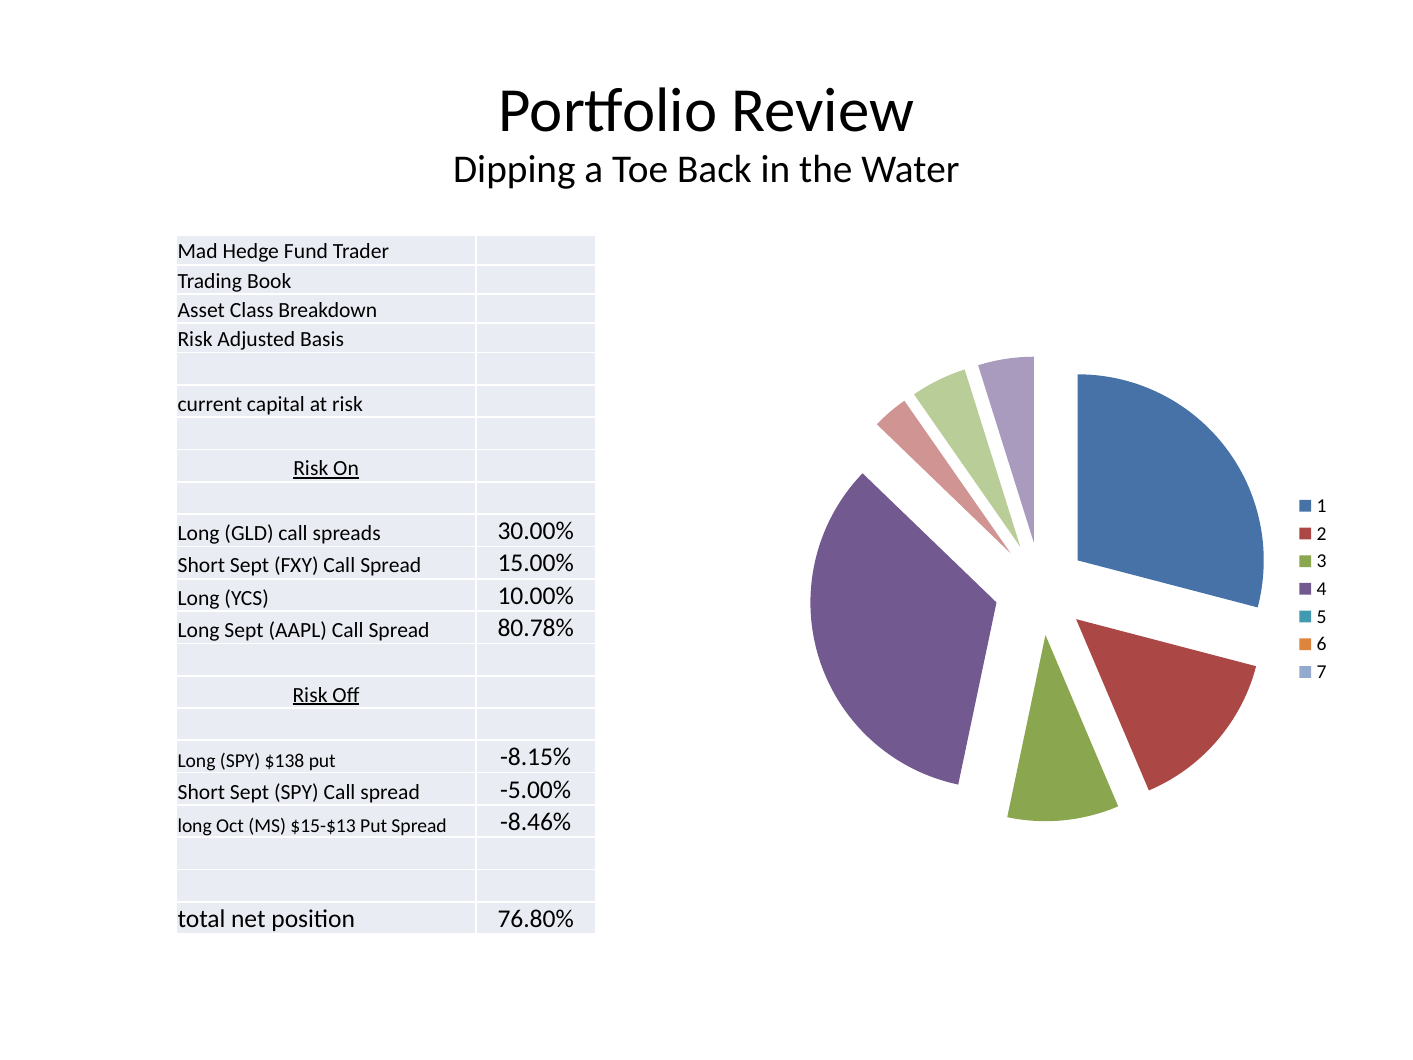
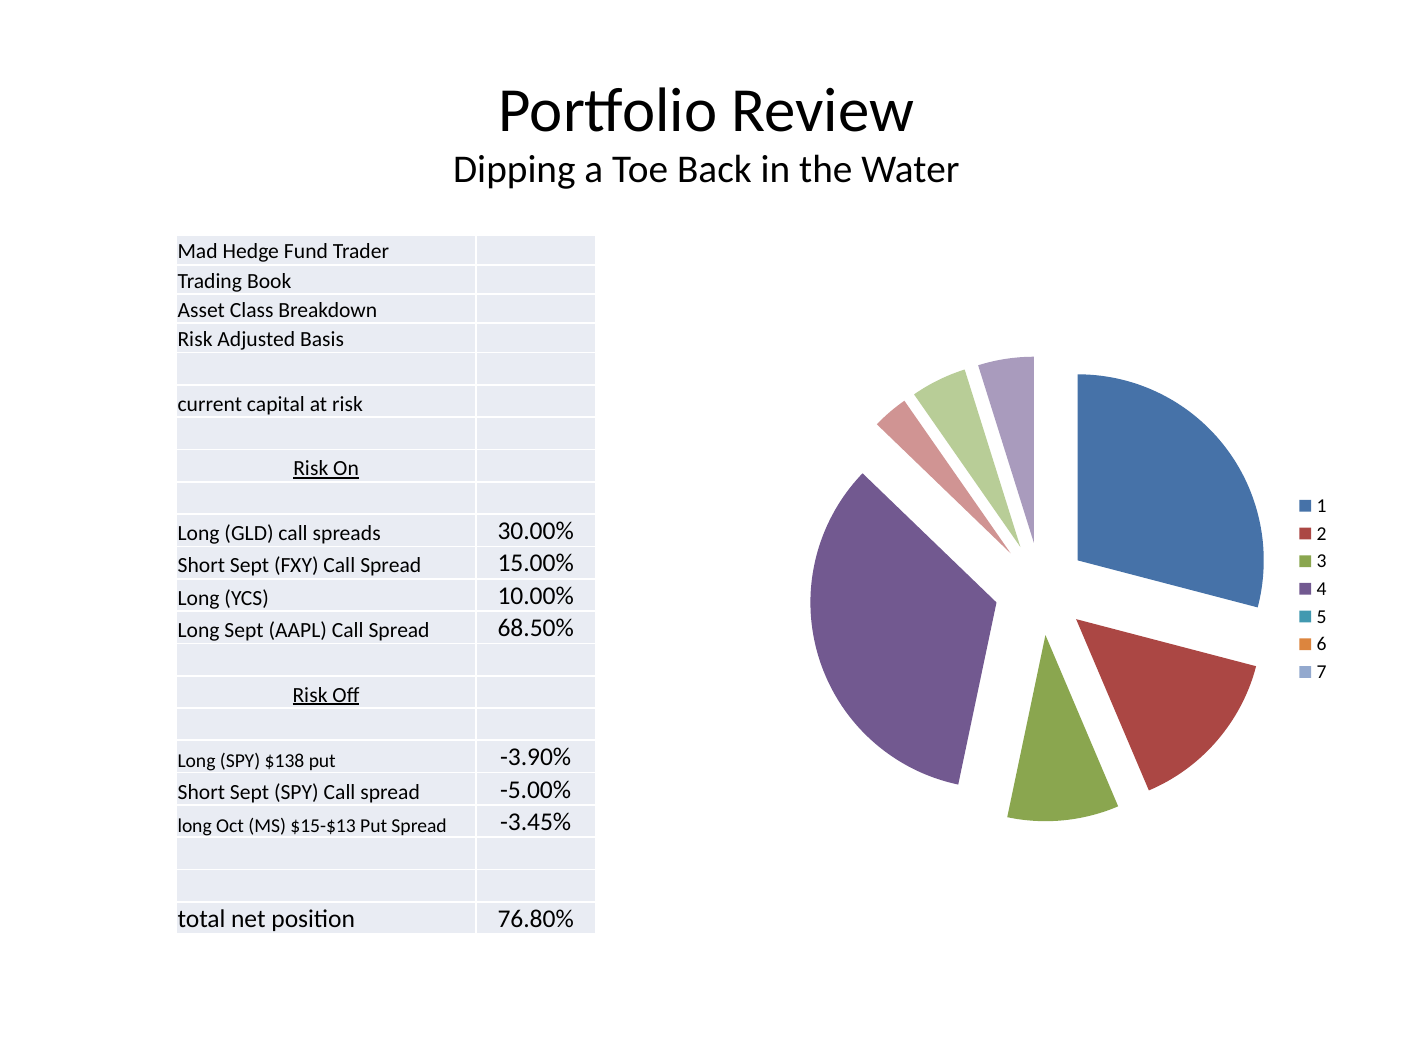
80.78%: 80.78% -> 68.50%
-8.15%: -8.15% -> -3.90%
-8.46%: -8.46% -> -3.45%
